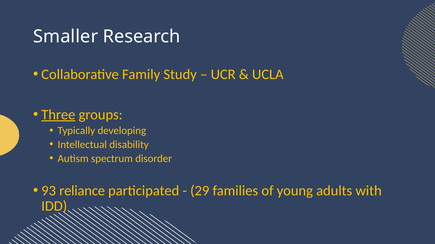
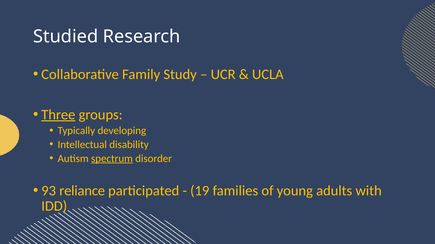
Smaller: Smaller -> Studied
spectrum underline: none -> present
29: 29 -> 19
